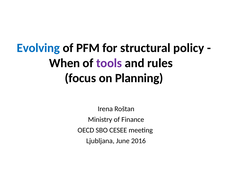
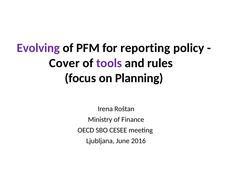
Evolving colour: blue -> purple
structural: structural -> reporting
When: When -> Cover
